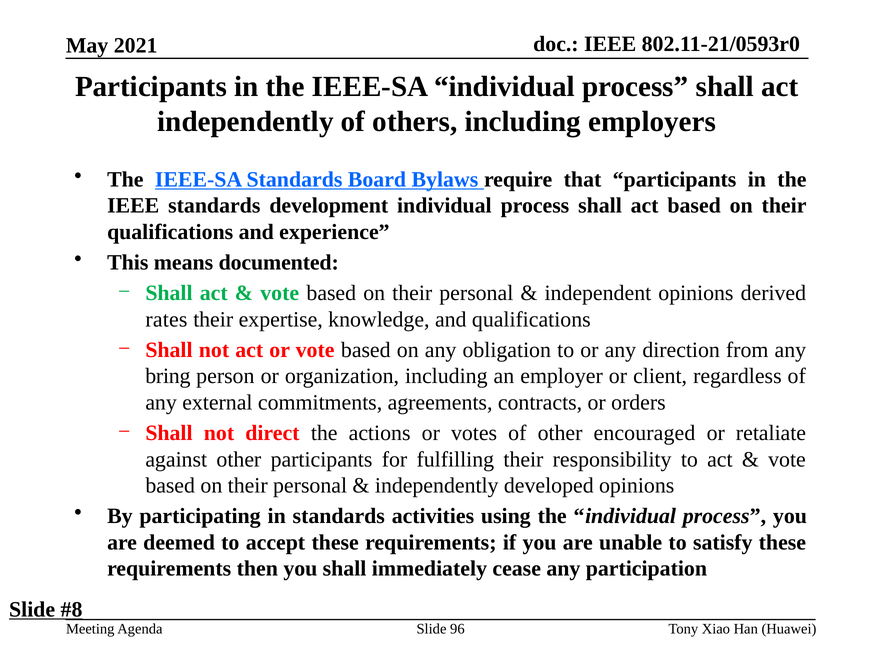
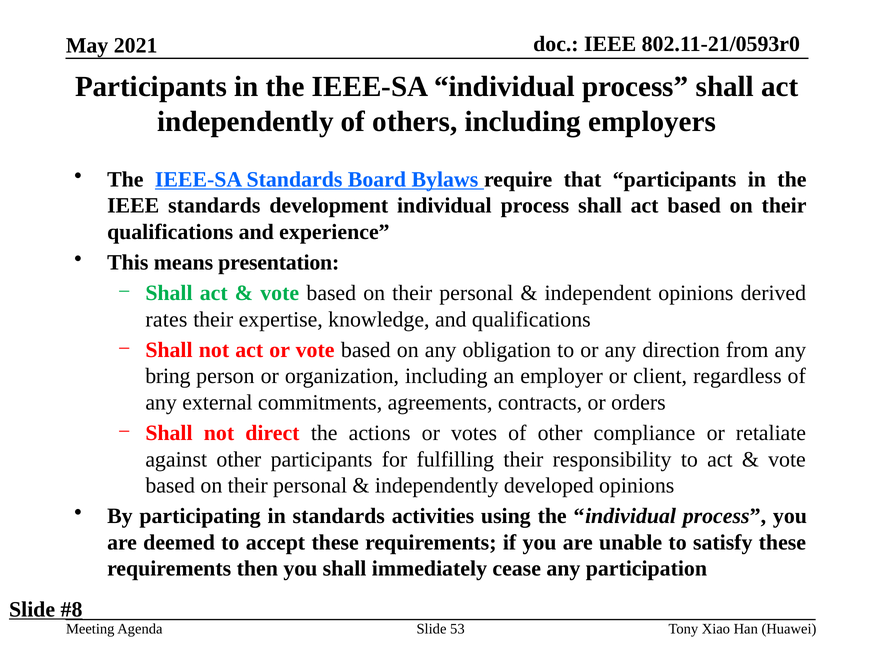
documented: documented -> presentation
encouraged: encouraged -> compliance
96: 96 -> 53
